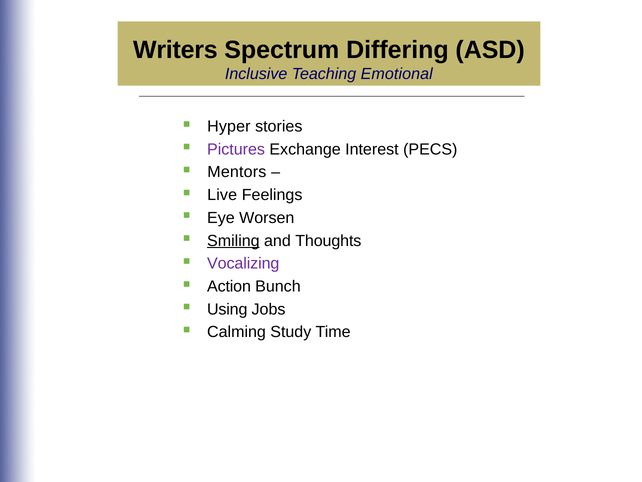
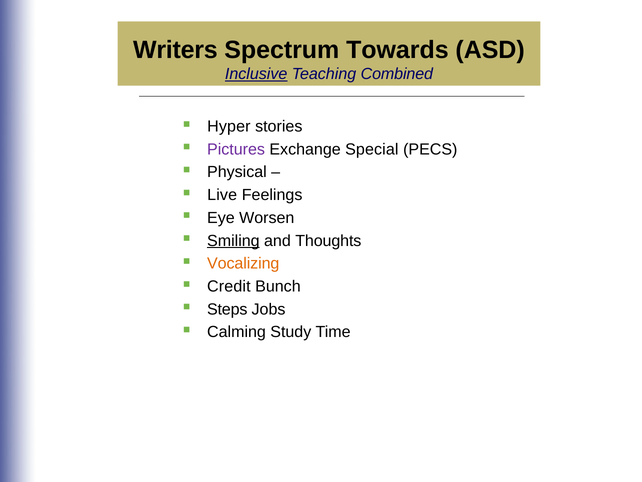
Differing: Differing -> Towards
Inclusive underline: none -> present
Emotional: Emotional -> Combined
Interest: Interest -> Special
Mentors: Mentors -> Physical
Vocalizing colour: purple -> orange
Action: Action -> Credit
Using: Using -> Steps
